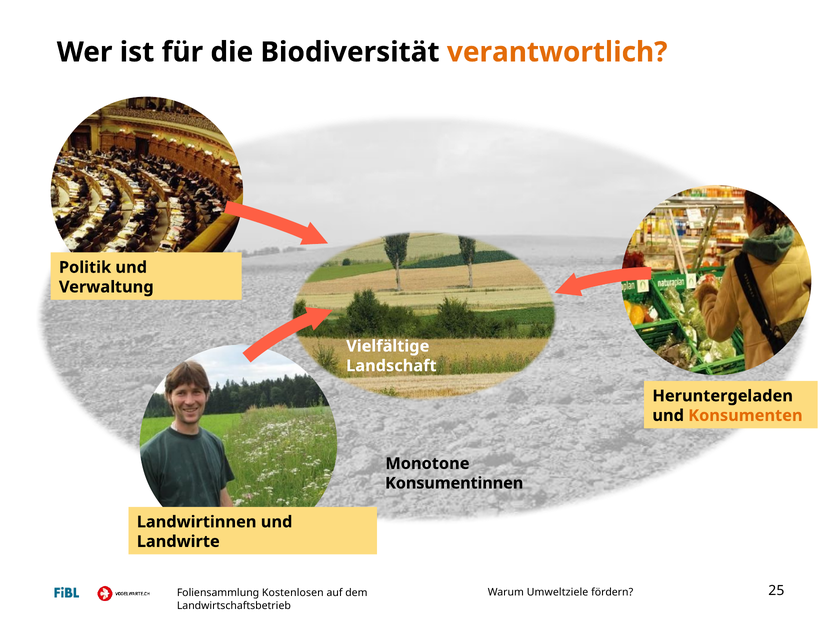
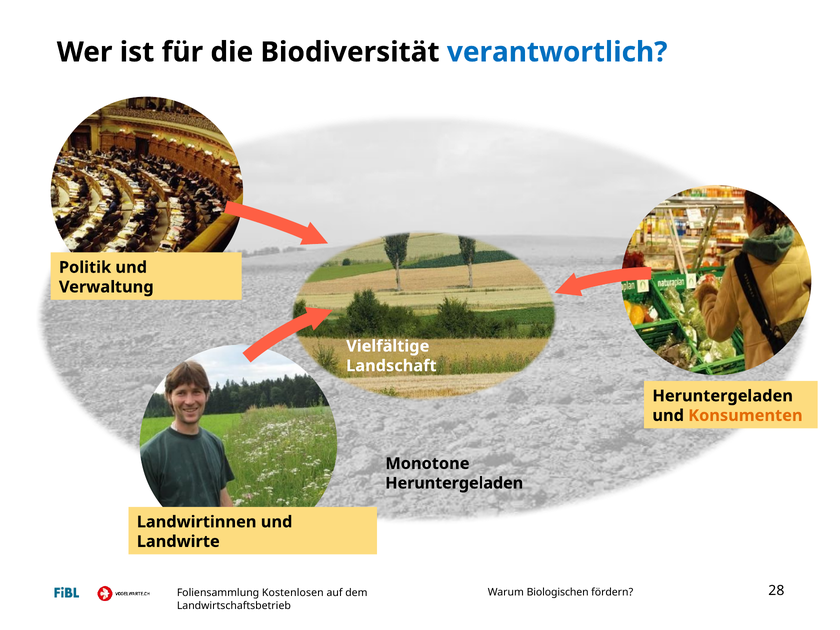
verantwortlich colour: orange -> blue
Konsumentinnen at (454, 483): Konsumentinnen -> Heruntergeladen
Umweltziele: Umweltziele -> Biologischen
25: 25 -> 28
